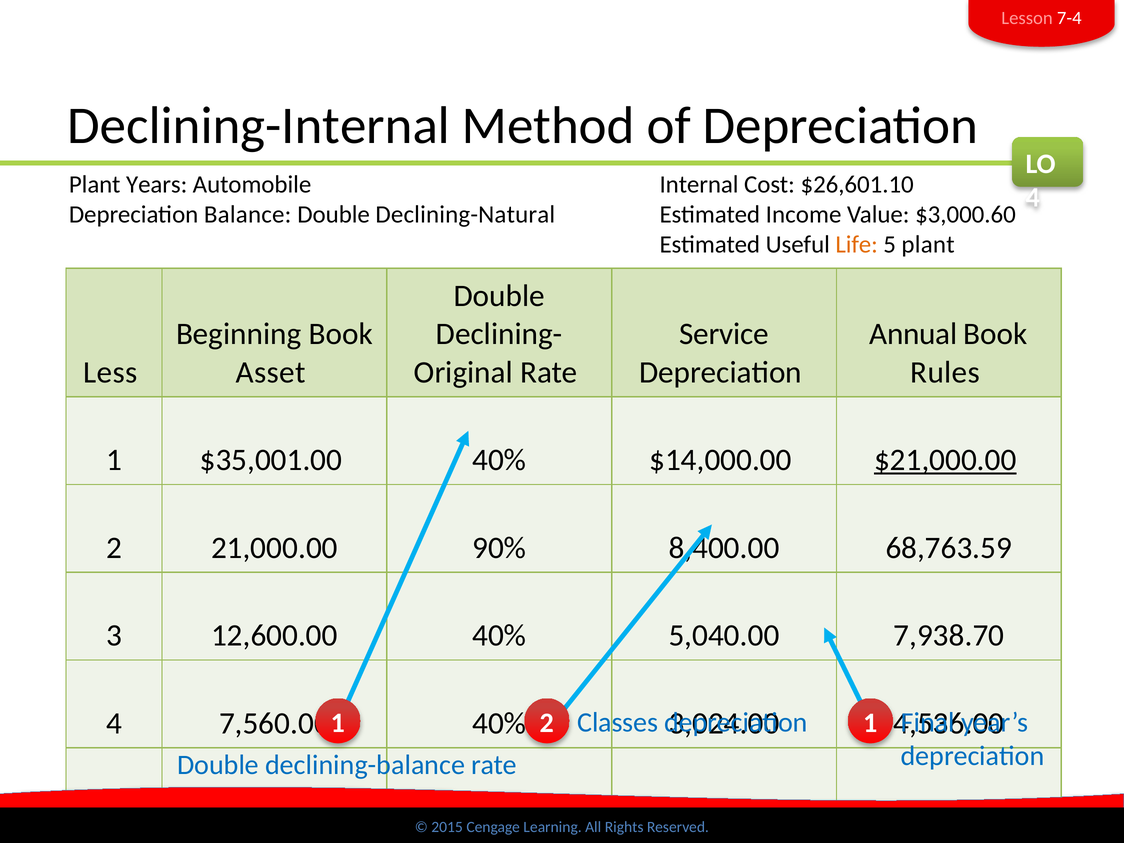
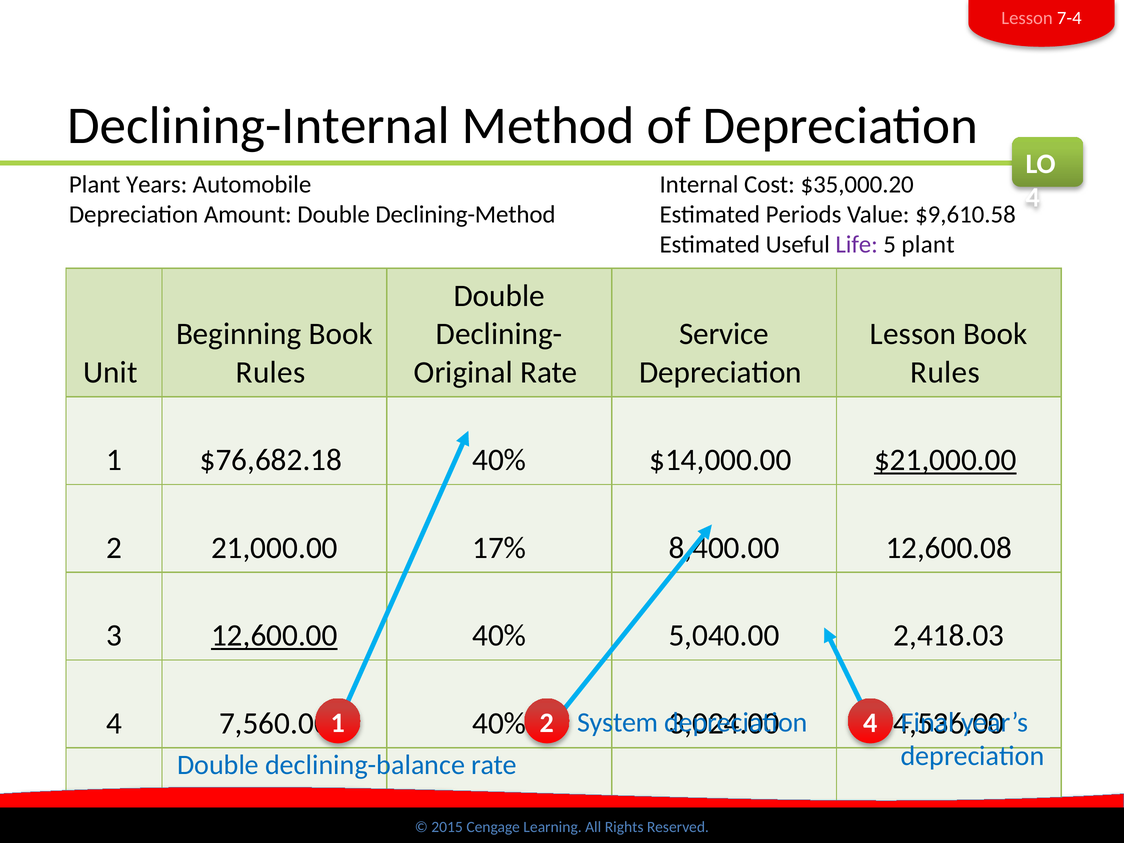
$26,601.10: $26,601.10 -> $35,000.20
Balance: Balance -> Amount
Declining-Natural: Declining-Natural -> Declining-Method
Income: Income -> Periods
$3,000.60: $3,000.60 -> $9,610.58
Life colour: orange -> purple
Annual at (913, 334): Annual -> Lesson
Less: Less -> Unit
Asset at (271, 372): Asset -> Rules
$35,001.00: $35,001.00 -> $76,682.18
90%: 90% -> 17%
68,763.59: 68,763.59 -> 12,600.08
12,600.00 underline: none -> present
7,938.70: 7,938.70 -> 2,418.03
Classes: Classes -> System
1 at (870, 723): 1 -> 4
